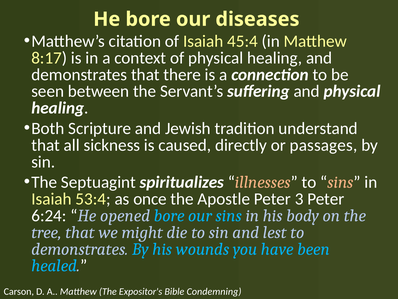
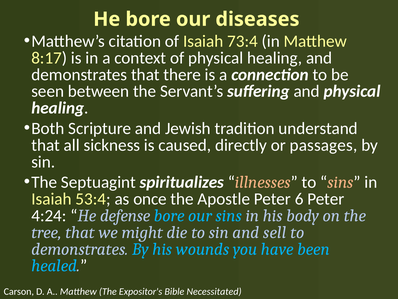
45:4: 45:4 -> 73:4
3: 3 -> 6
6:24: 6:24 -> 4:24
opened: opened -> defense
lest: lest -> sell
Condemning: Condemning -> Necessitated
